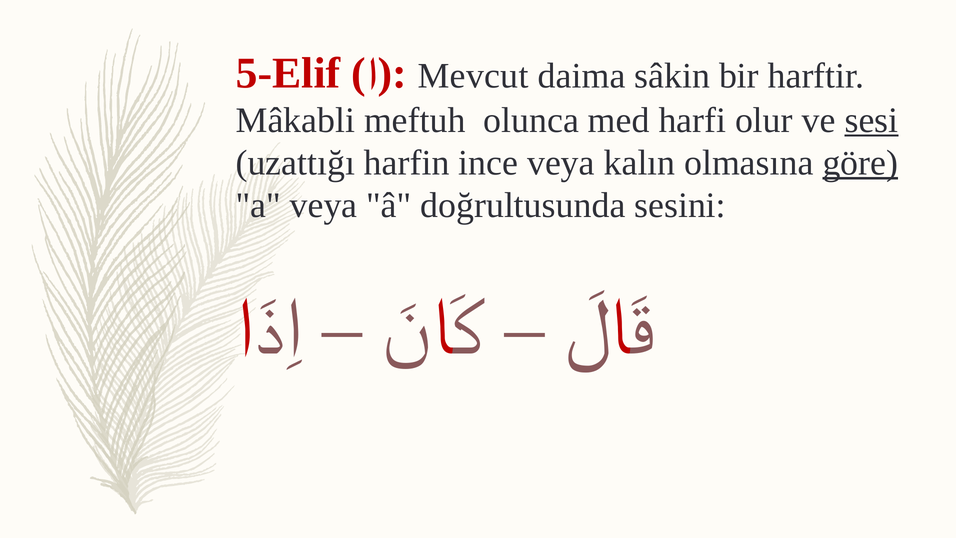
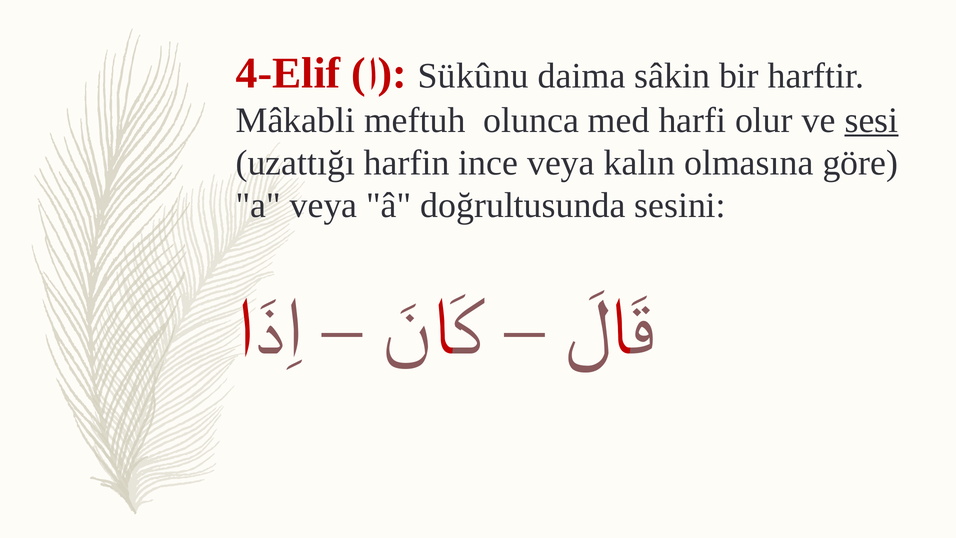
5-Elif: 5-Elif -> 4-Elif
Mevcut: Mevcut -> Sükûnu
göre underline: present -> none
